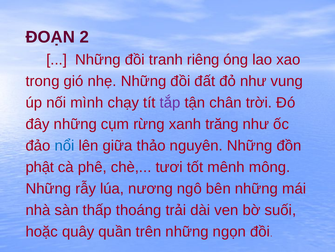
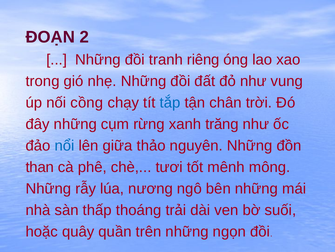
mình: mình -> cồng
tắp colour: purple -> blue
phật: phật -> than
